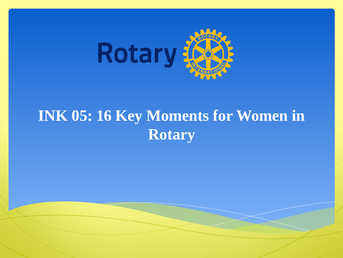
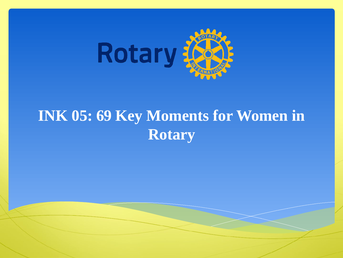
16: 16 -> 69
